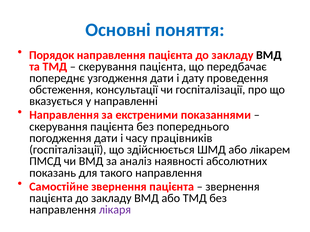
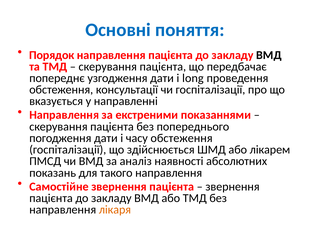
дату: дату -> long
часу працівників: працівників -> обстеження
лікаря colour: purple -> orange
